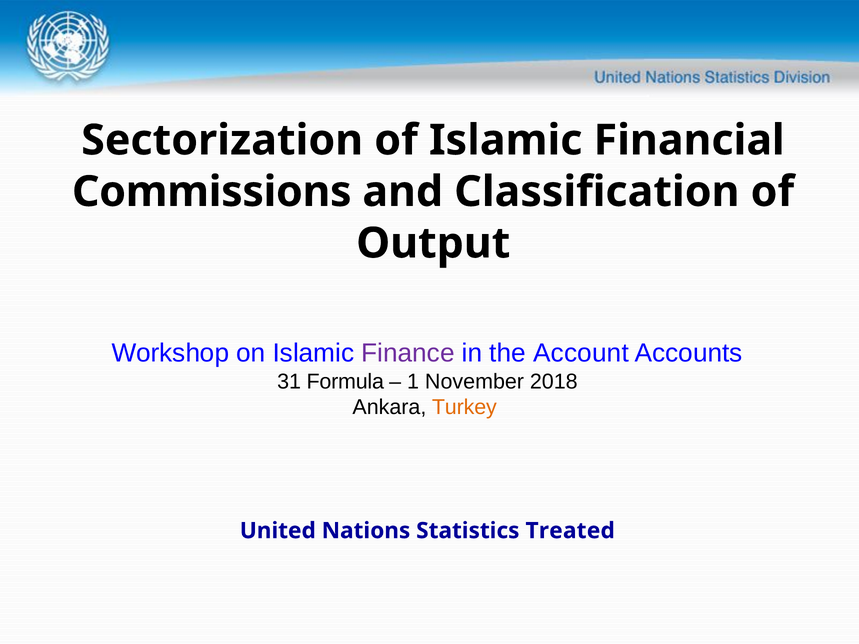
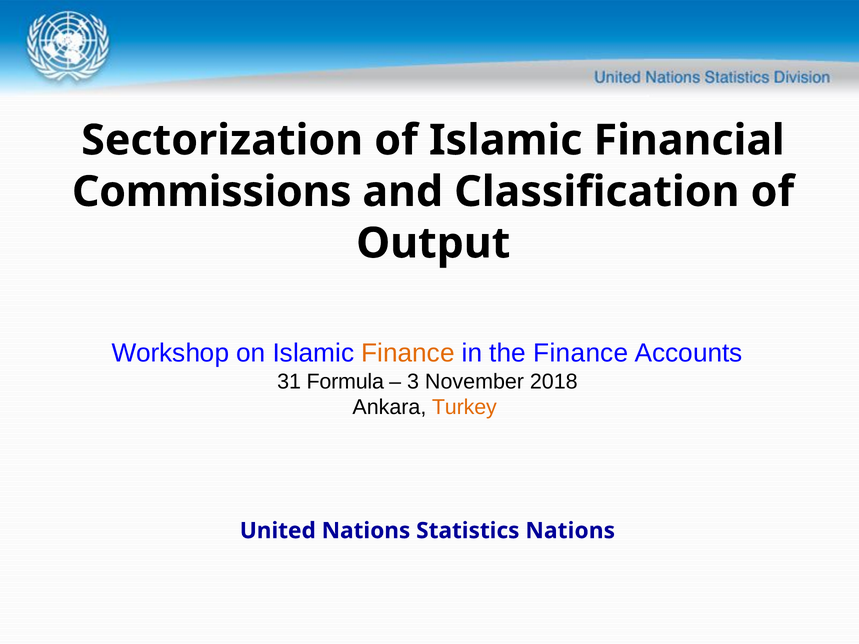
Finance at (408, 353) colour: purple -> orange
the Account: Account -> Finance
1: 1 -> 3
Statistics Treated: Treated -> Nations
